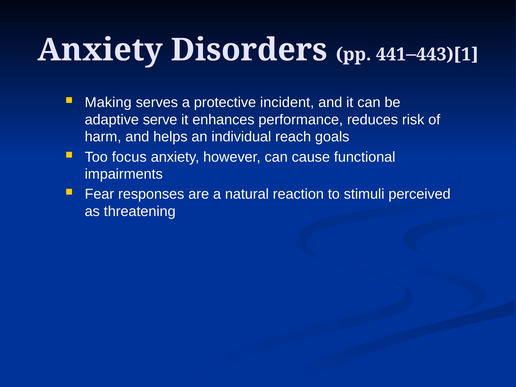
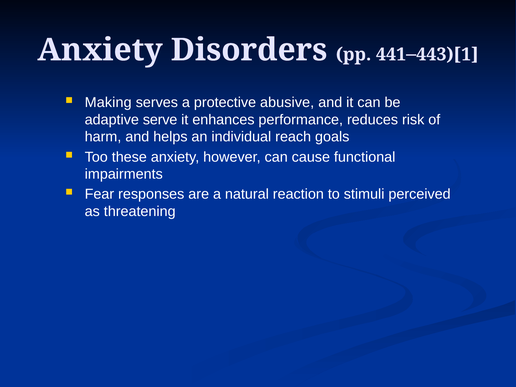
incident: incident -> abusive
focus: focus -> these
